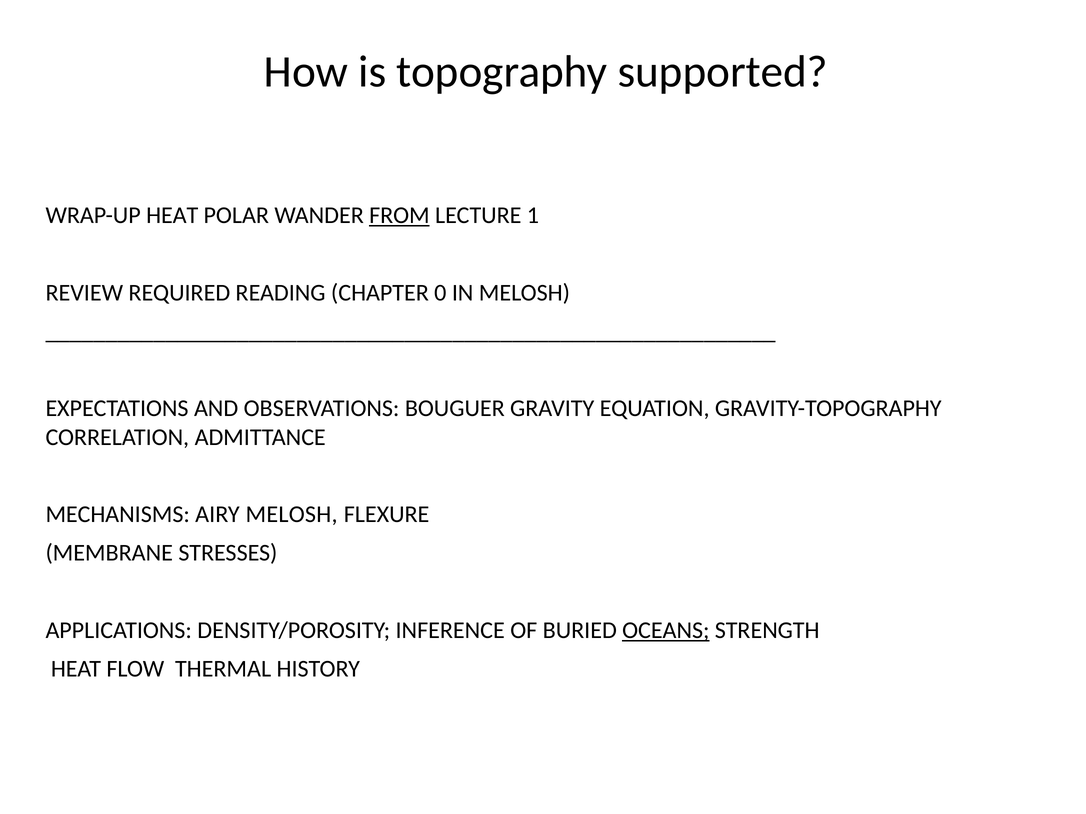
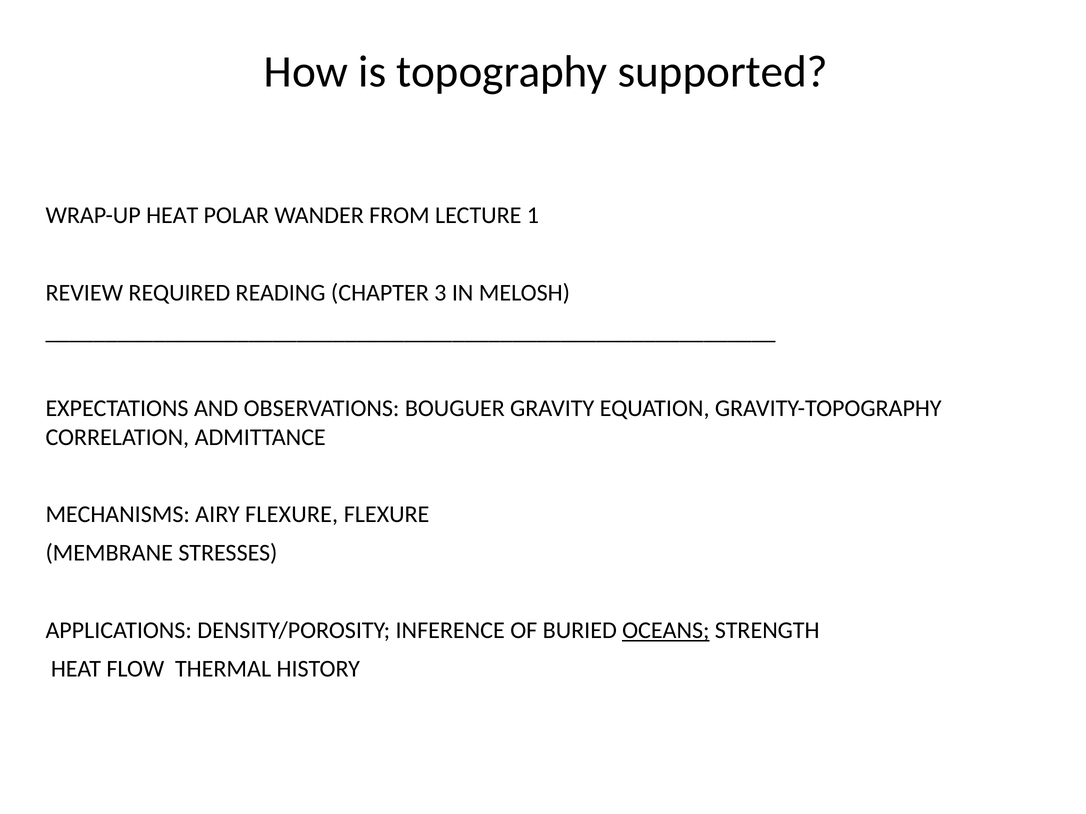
FROM underline: present -> none
0: 0 -> 3
AIRY MELOSH: MELOSH -> FLEXURE
